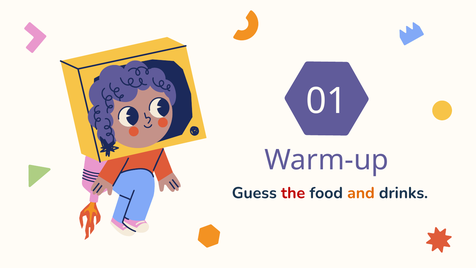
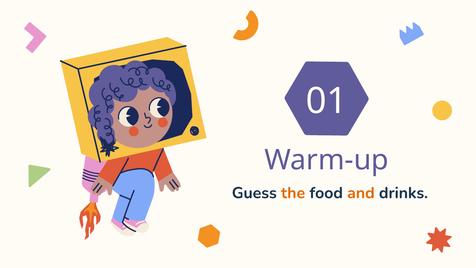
the colour: red -> orange
